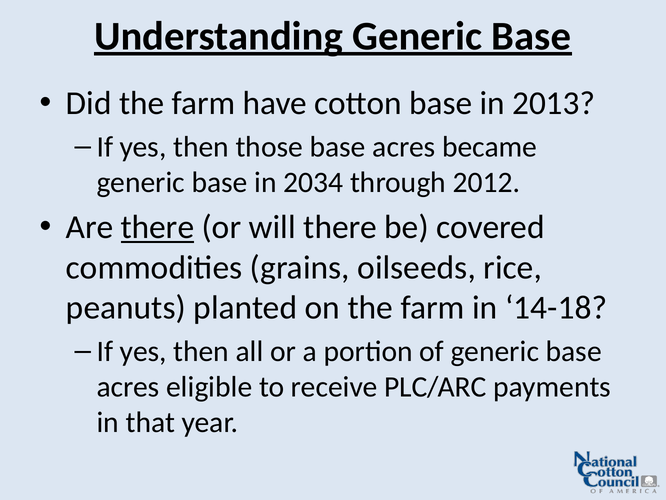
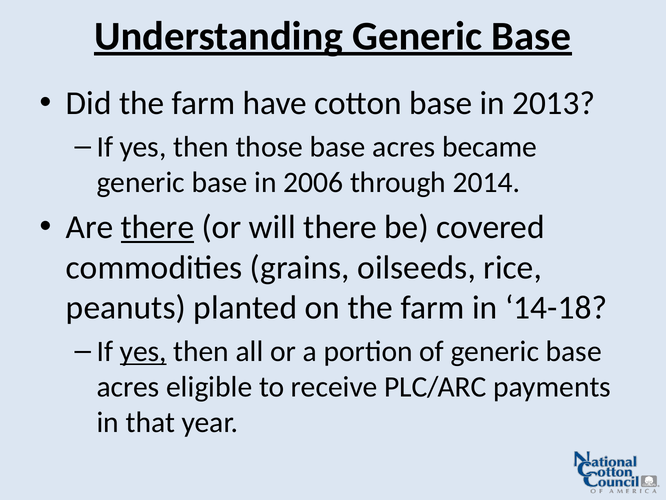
2034: 2034 -> 2006
2012: 2012 -> 2014
yes at (143, 351) underline: none -> present
